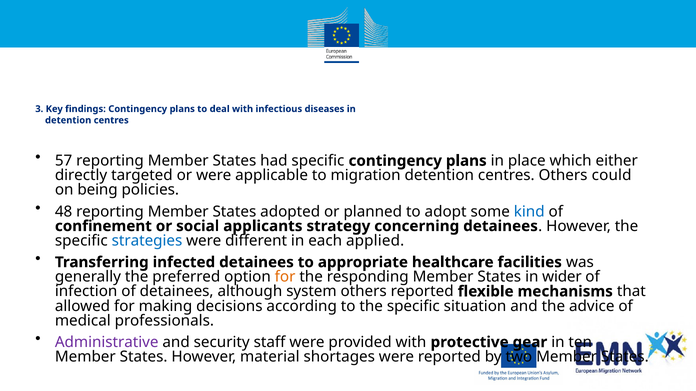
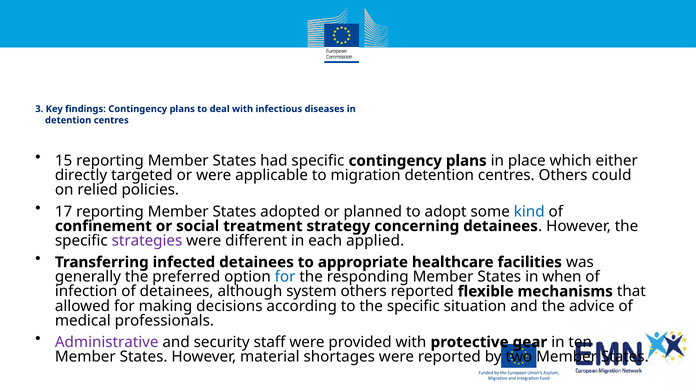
57: 57 -> 15
being: being -> relied
48: 48 -> 17
applicants: applicants -> treatment
strategies colour: blue -> purple
for at (285, 277) colour: orange -> blue
wider: wider -> when
